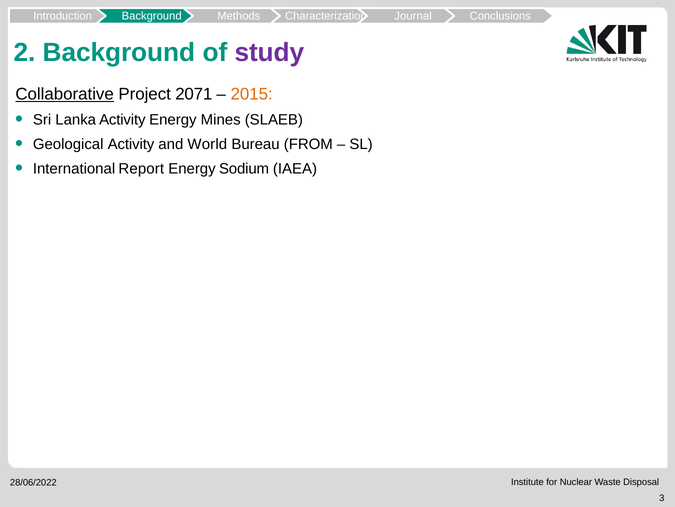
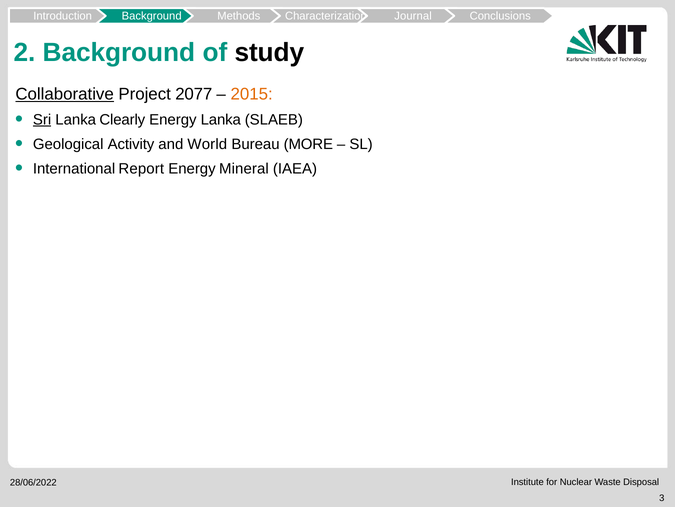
study colour: purple -> black
2071: 2071 -> 2077
Sri underline: none -> present
Lanka Activity: Activity -> Clearly
Energy Mines: Mines -> Lanka
FROM: FROM -> MORE
Sodium: Sodium -> Mineral
